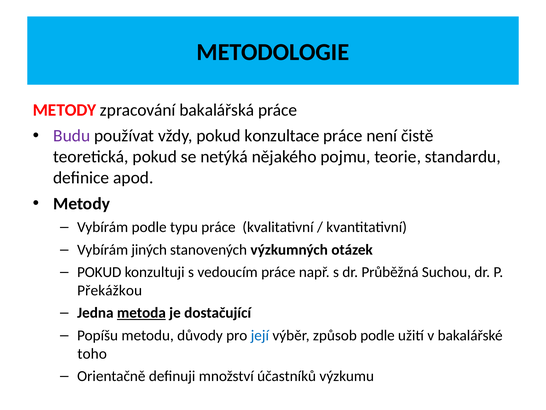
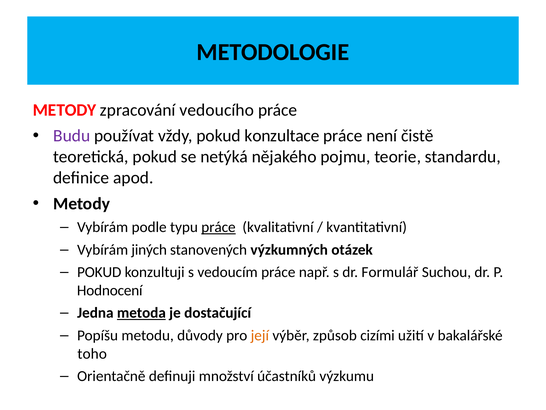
bakalářská: bakalářská -> vedoucího
práce at (218, 227) underline: none -> present
Průběžná: Průběžná -> Formulář
Překážkou: Překážkou -> Hodnocení
její colour: blue -> orange
způsob podle: podle -> cizími
